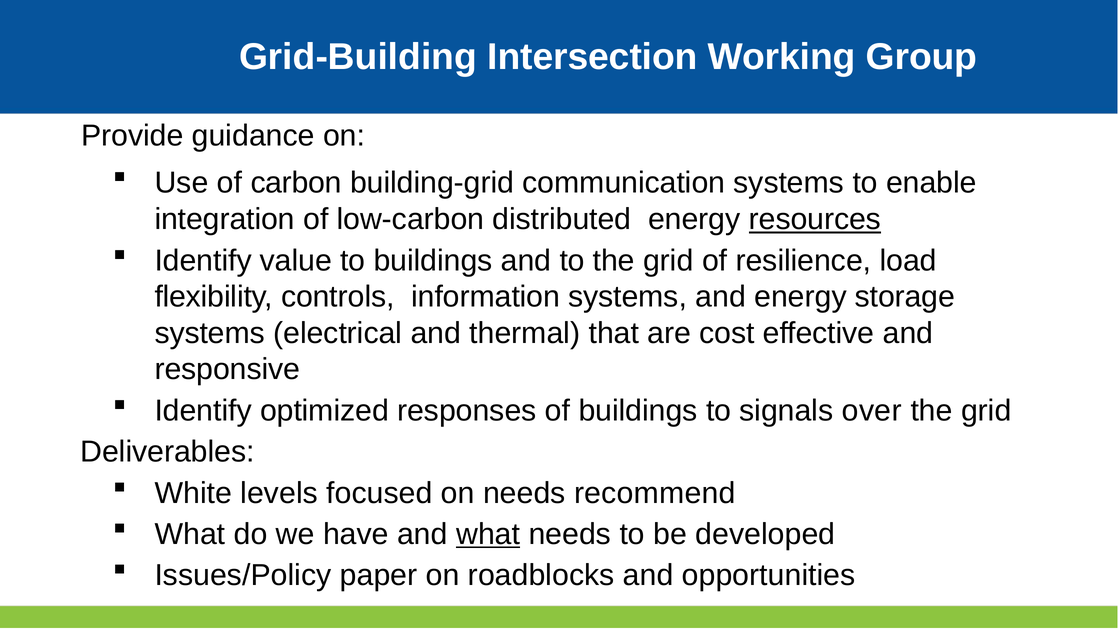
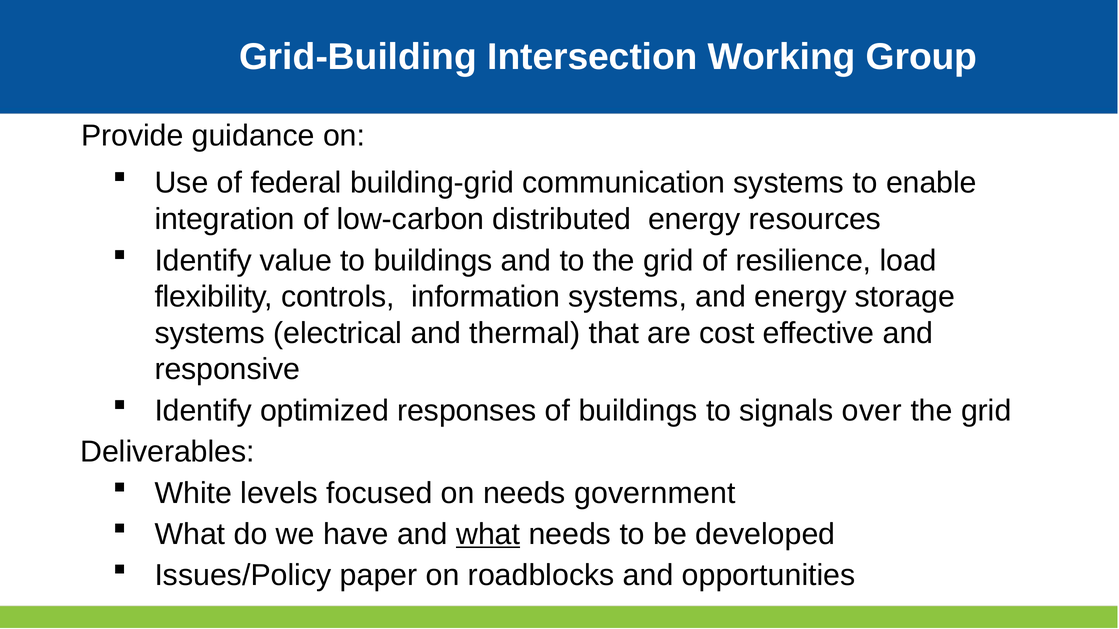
carbon: carbon -> federal
resources underline: present -> none
recommend: recommend -> government
